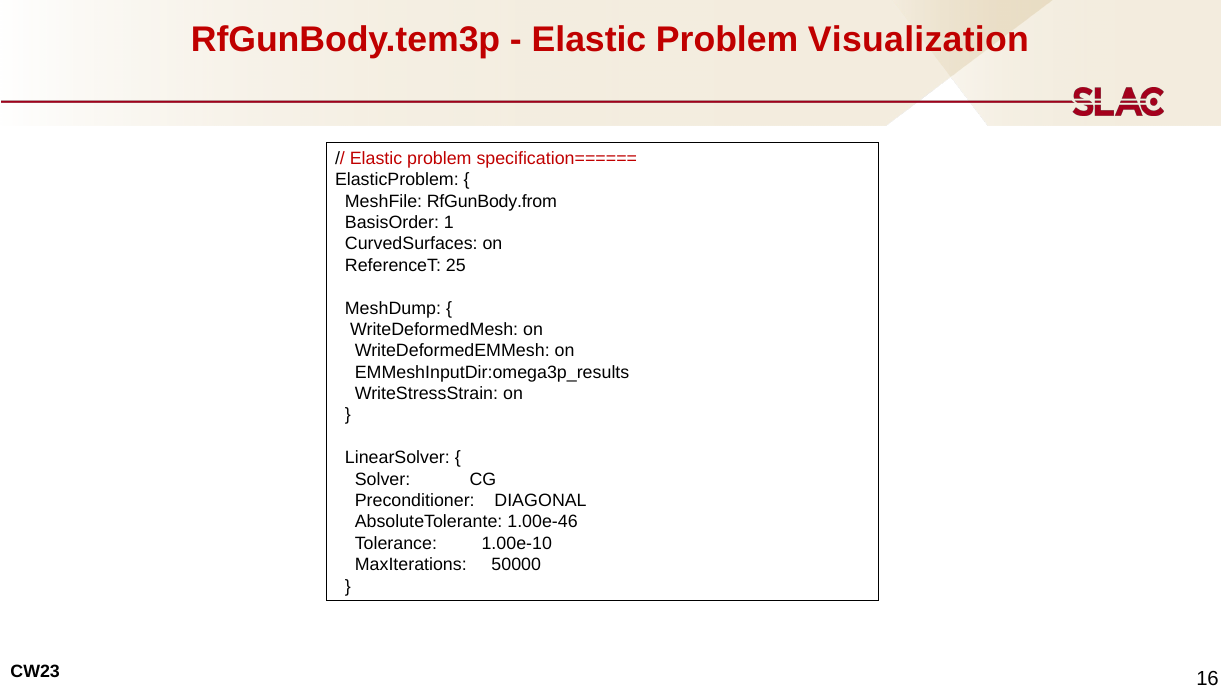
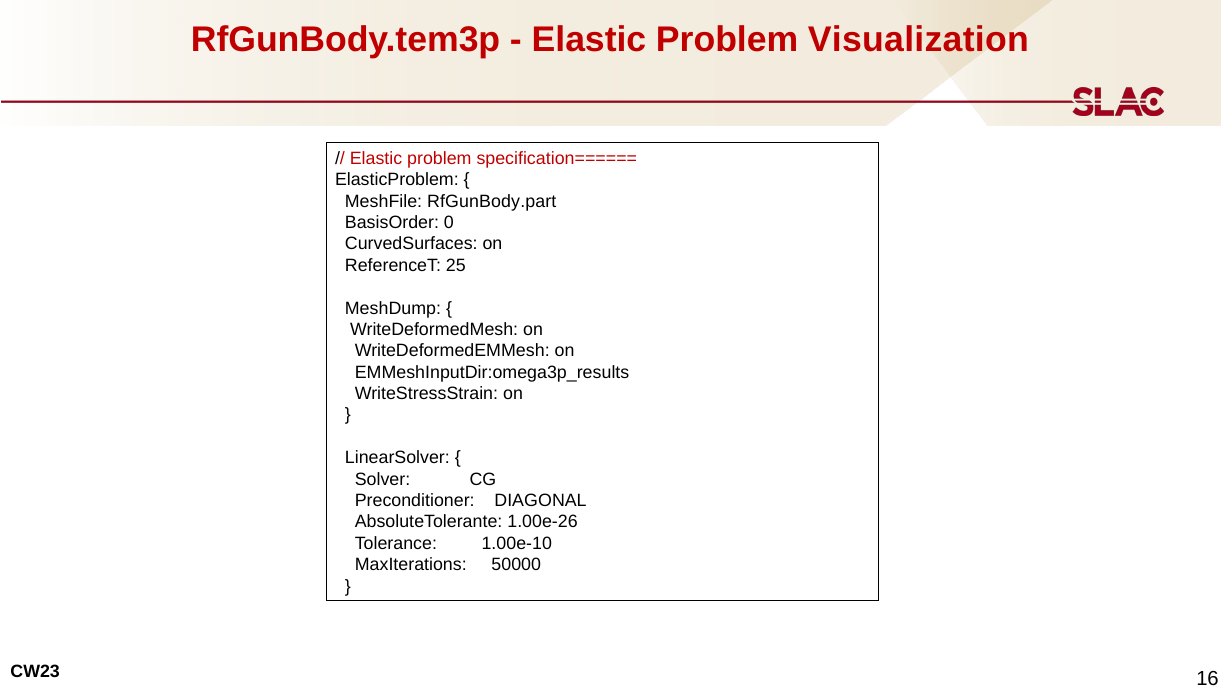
RfGunBody.from: RfGunBody.from -> RfGunBody.part
1: 1 -> 0
1.00e-46: 1.00e-46 -> 1.00e-26
